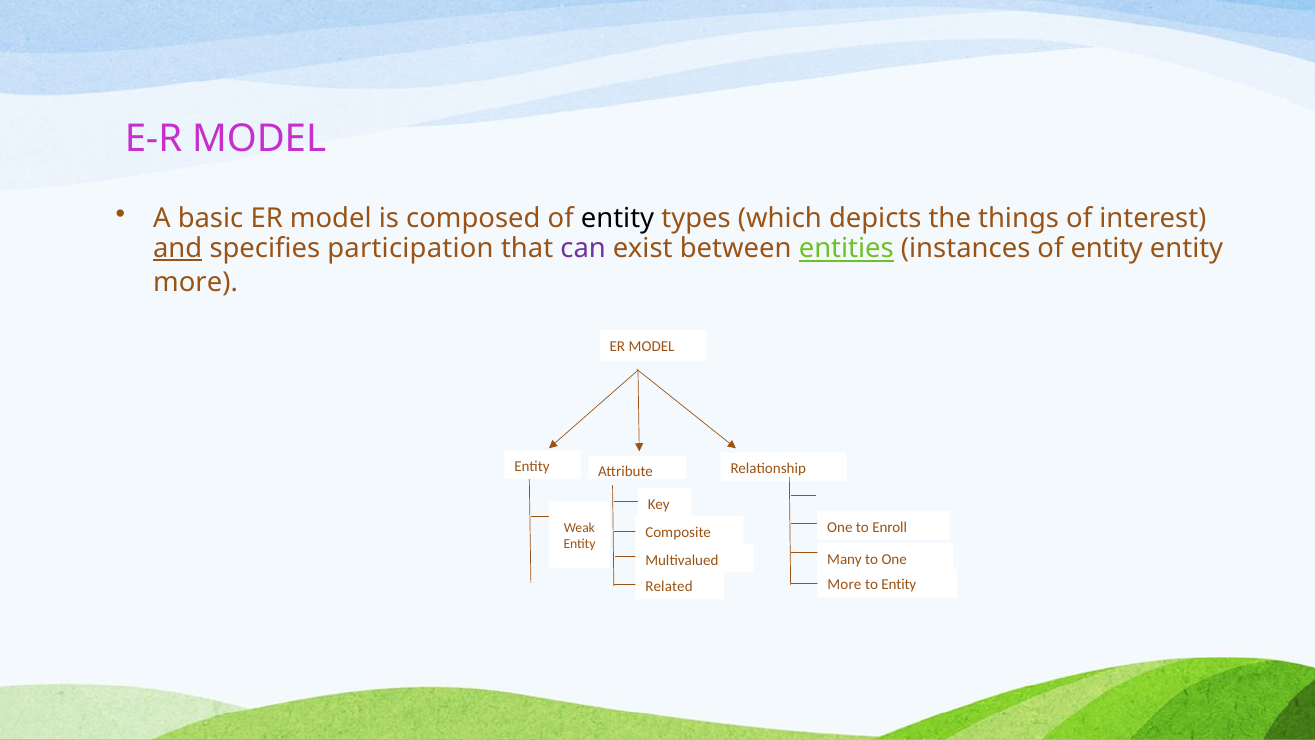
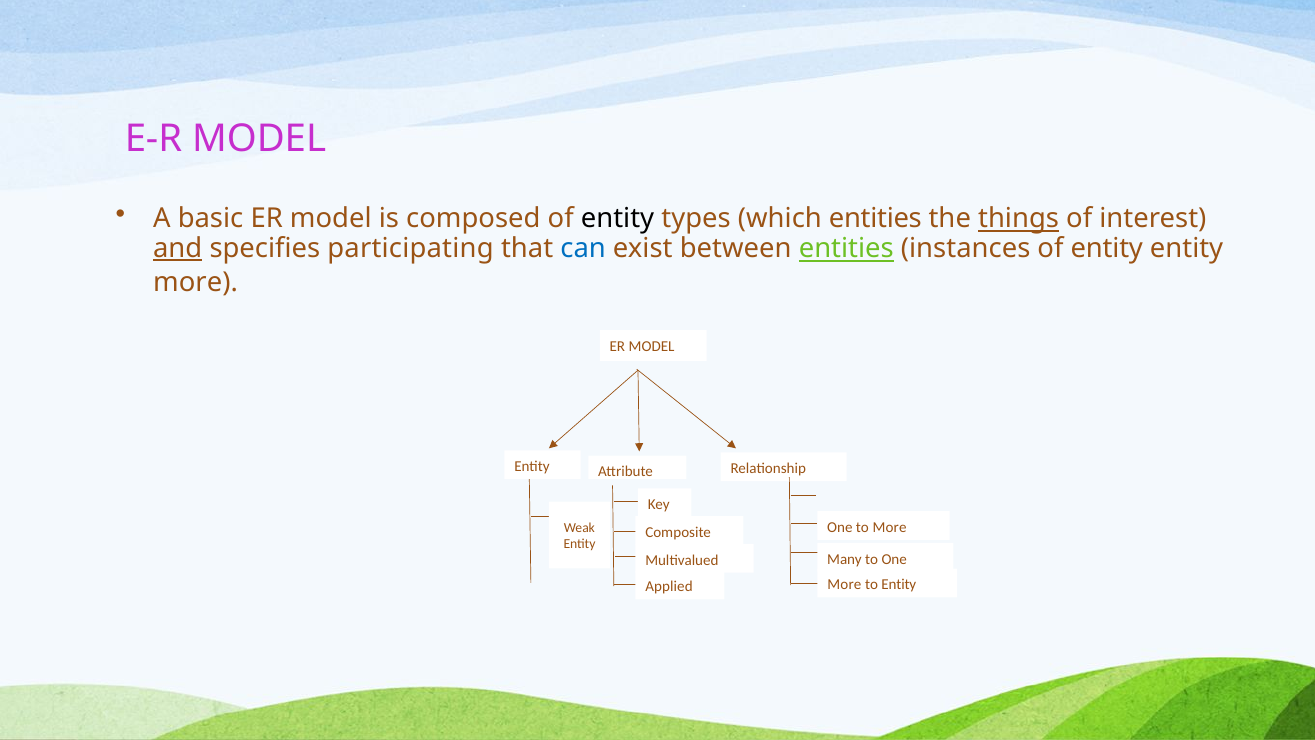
which depicts: depicts -> entities
things underline: none -> present
participation: participation -> participating
can colour: purple -> blue
to Enroll: Enroll -> More
Related: Related -> Applied
